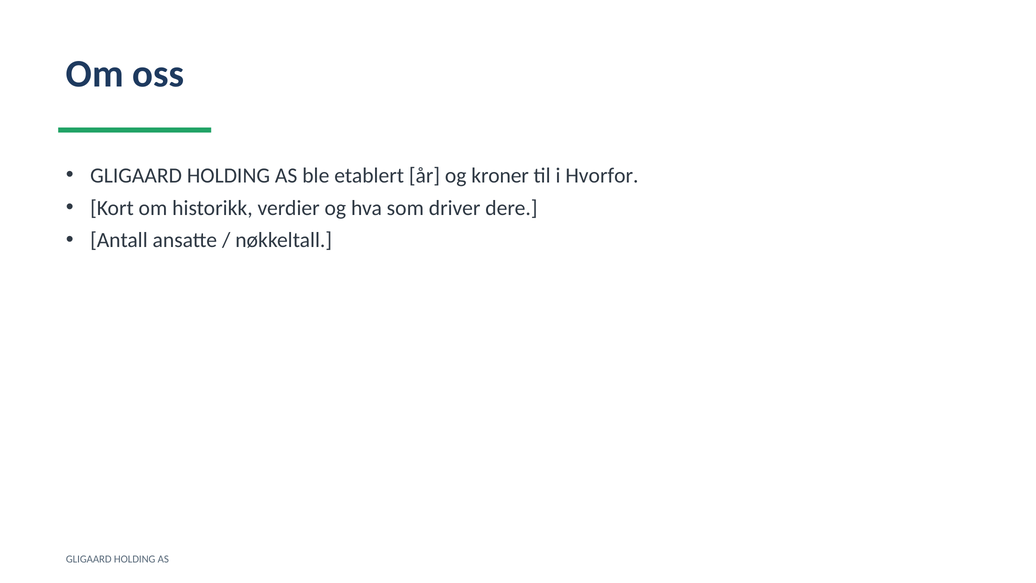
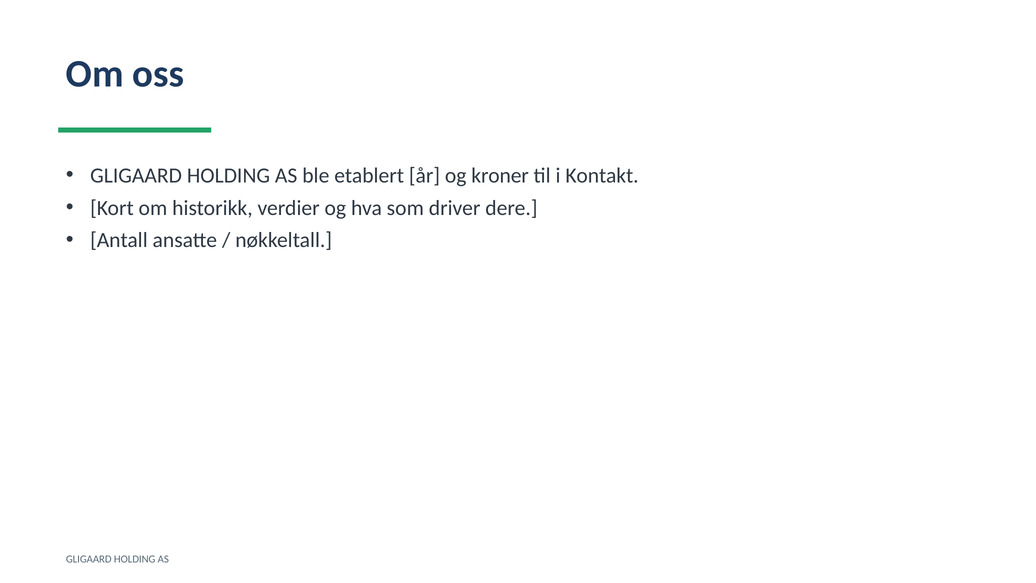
Hvorfor: Hvorfor -> Kontakt
